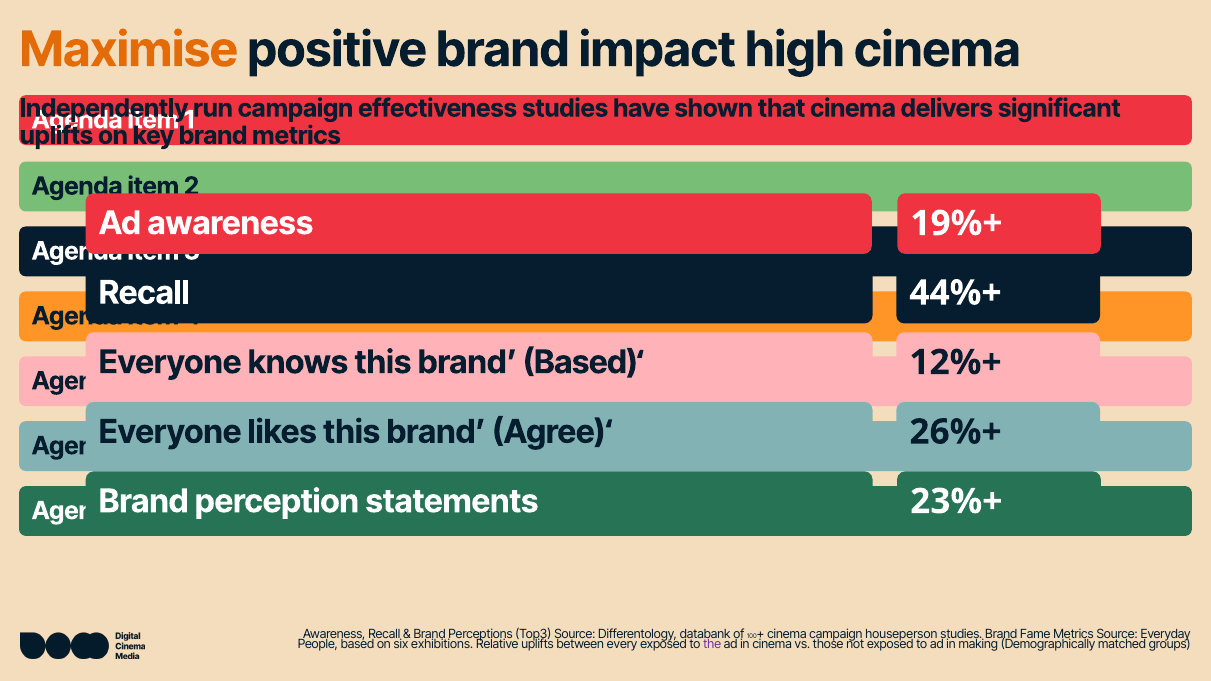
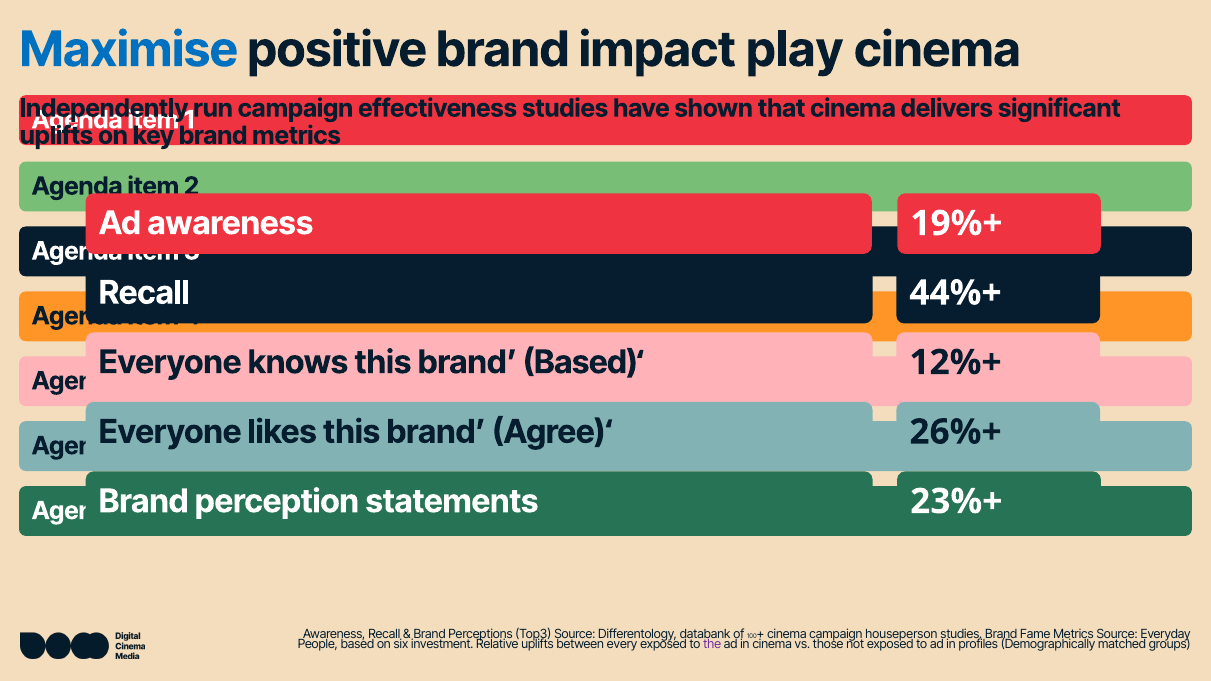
Maximise colour: orange -> blue
high: high -> play
exhibitions: exhibitions -> investment
making: making -> profiles
